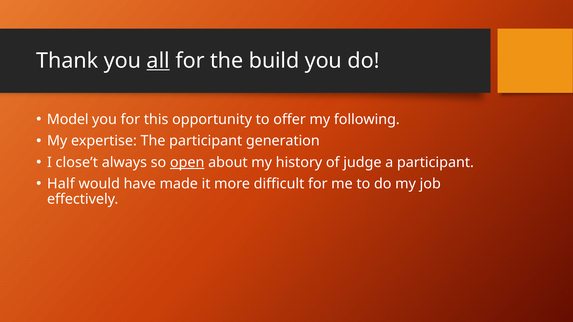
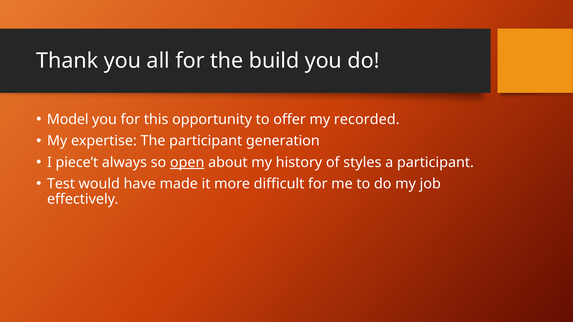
all underline: present -> none
following: following -> recorded
close’t: close’t -> piece’t
judge: judge -> styles
Half: Half -> Test
